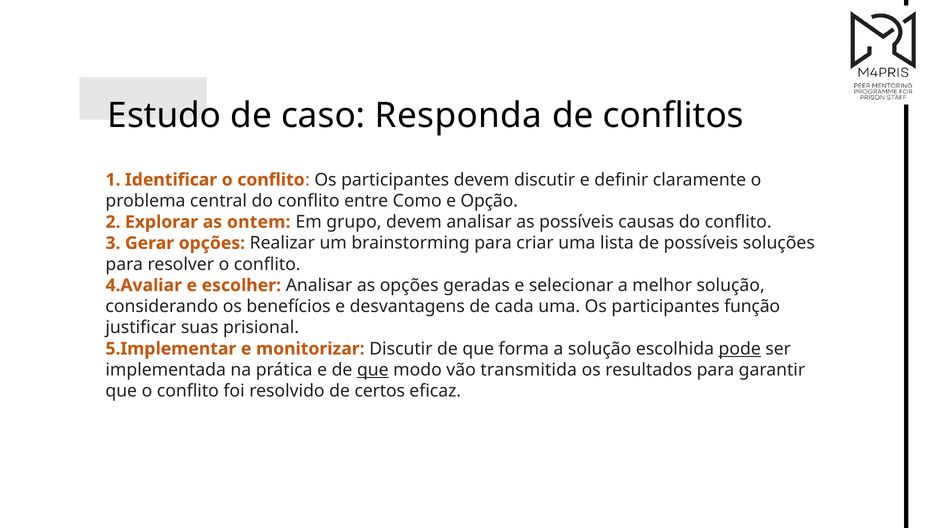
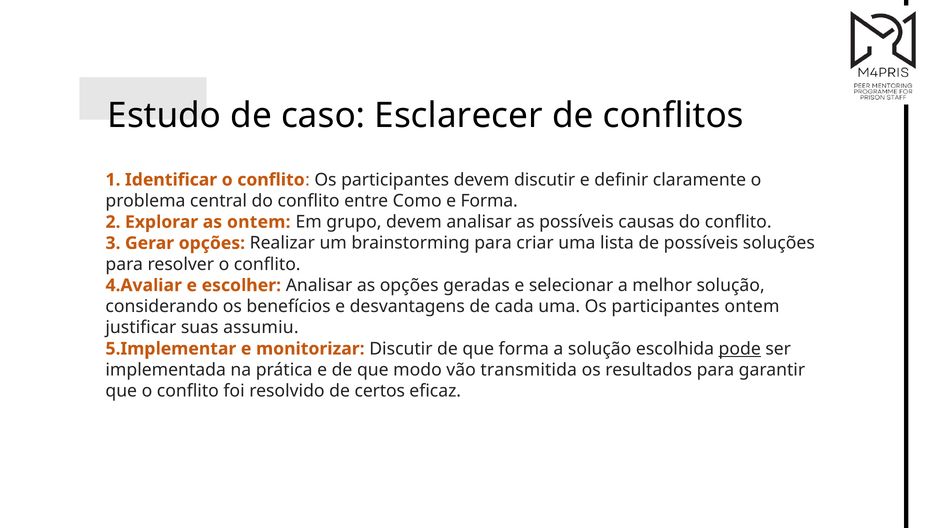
Responda: Responda -> Esclarecer
e Opção: Opção -> Forma
participantes função: função -> ontem
prisional: prisional -> assumiu
que at (373, 370) underline: present -> none
